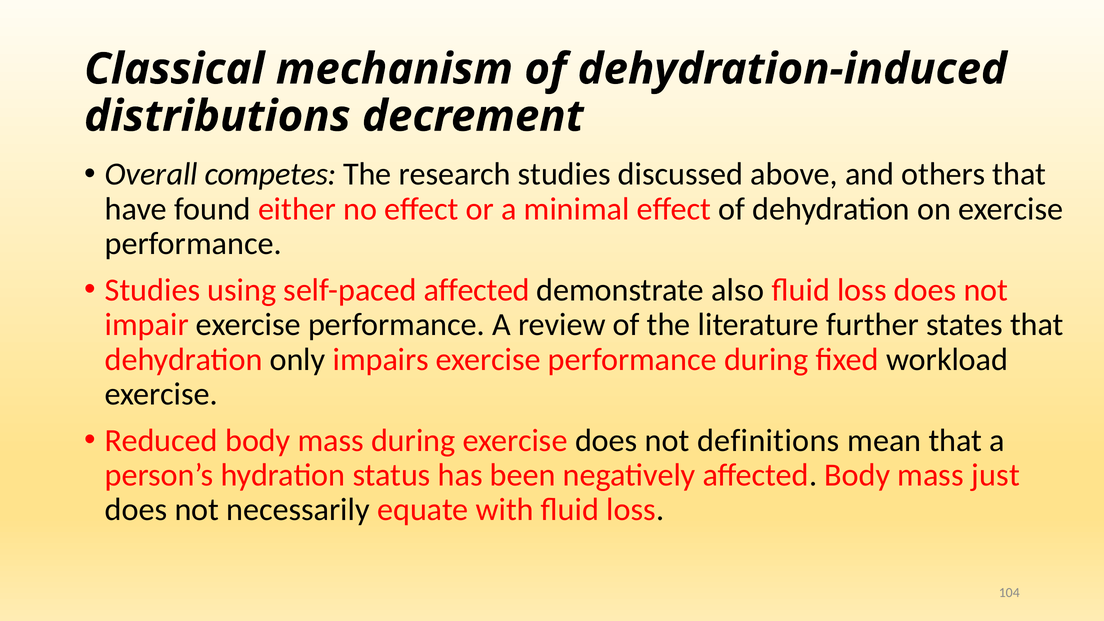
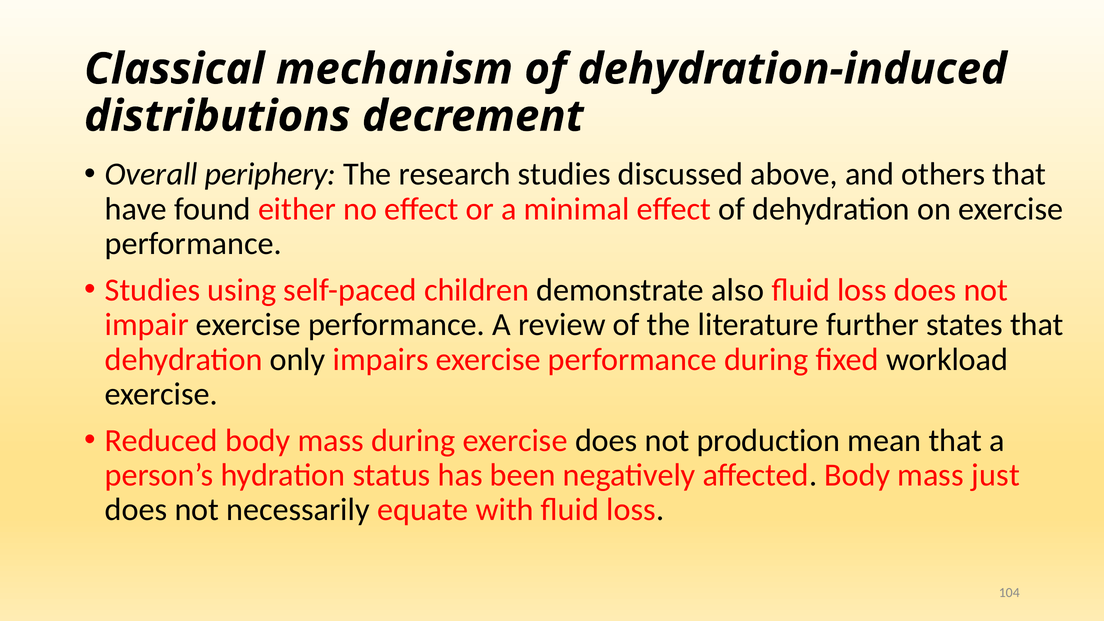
competes: competes -> periphery
self-paced affected: affected -> children
definitions: definitions -> production
